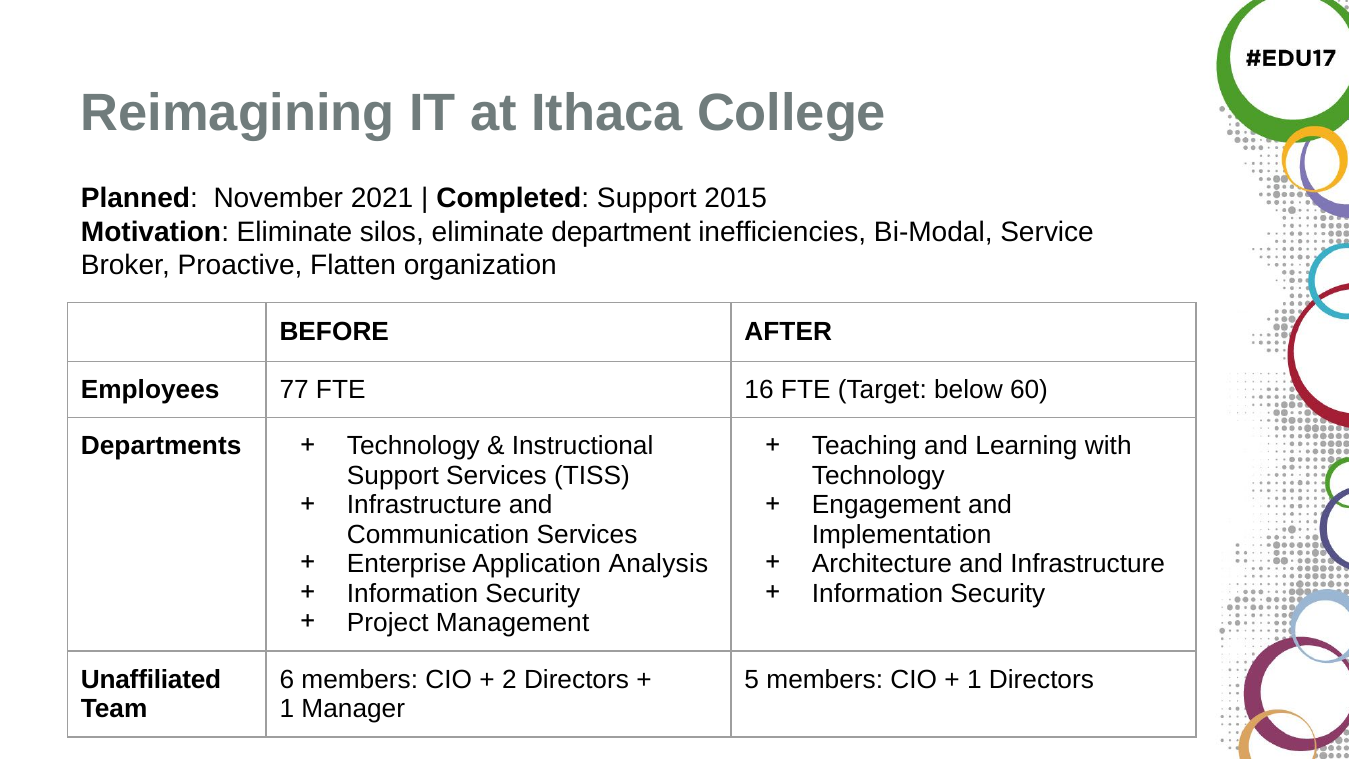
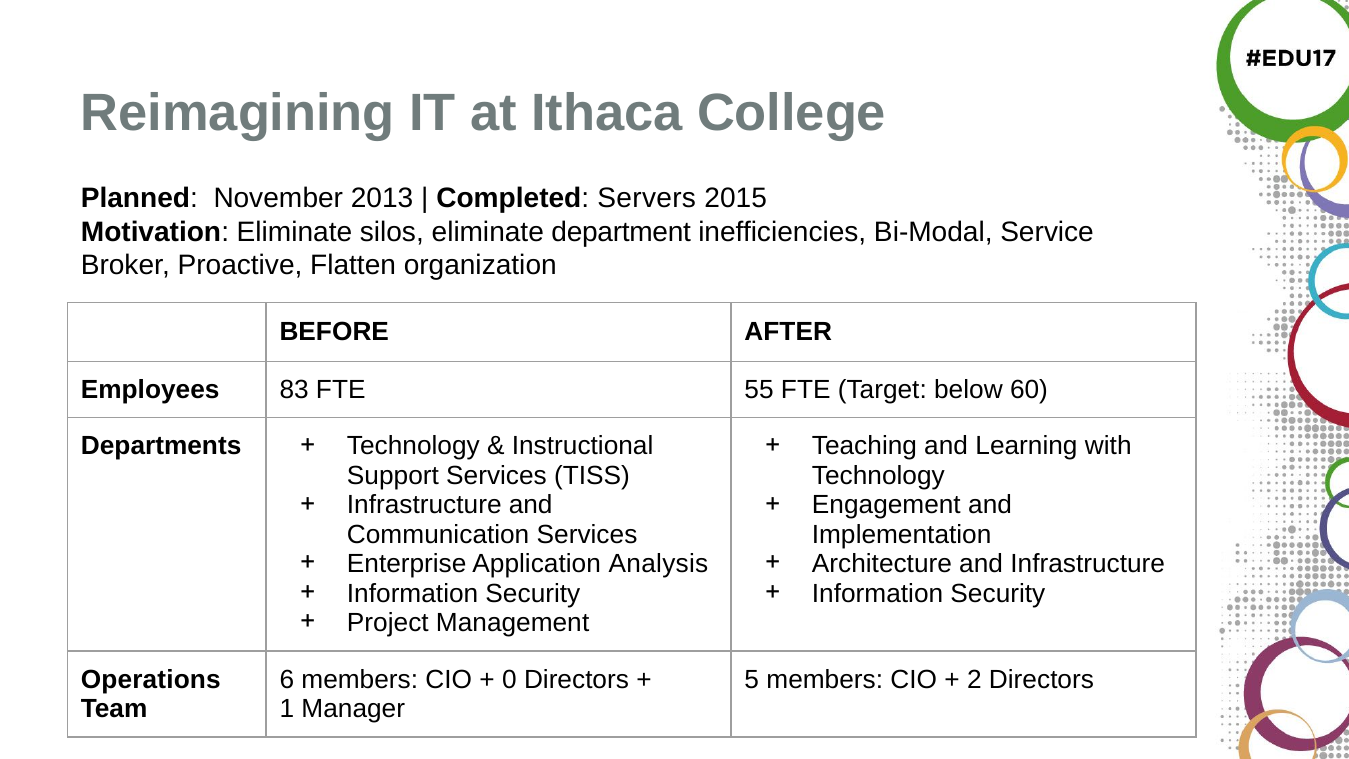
2021: 2021 -> 2013
Completed Support: Support -> Servers
77: 77 -> 83
16: 16 -> 55
Unaffiliated: Unaffiliated -> Operations
2: 2 -> 0
1 at (974, 679): 1 -> 2
